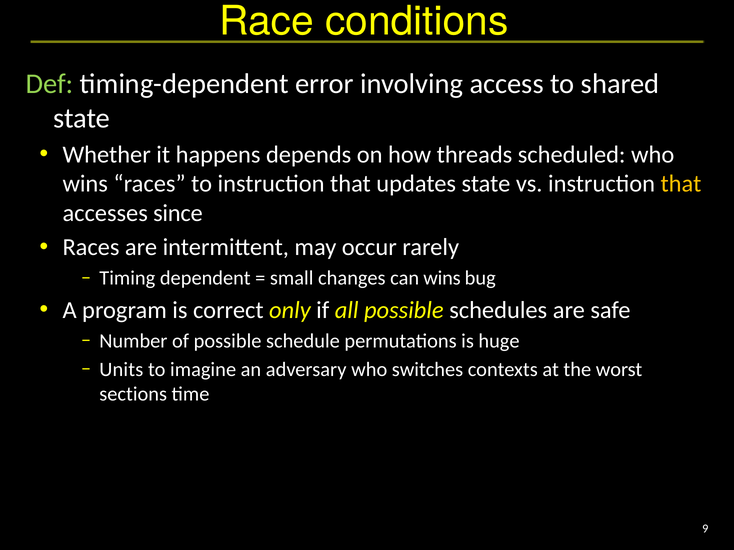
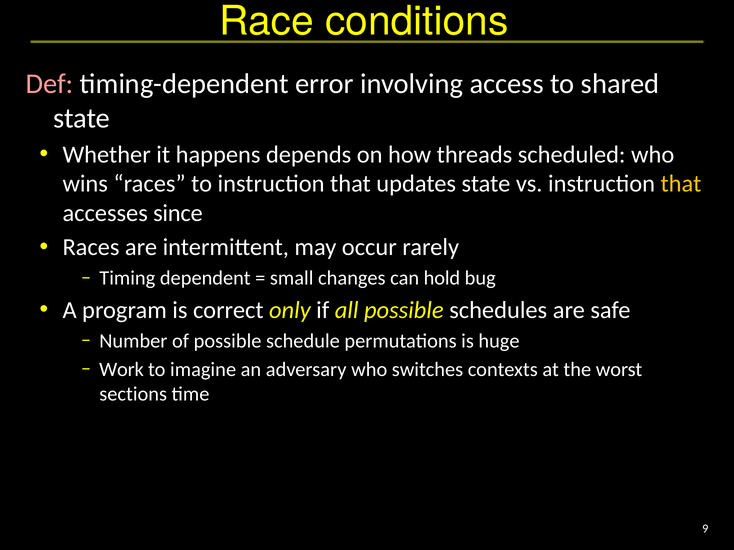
Def colour: light green -> pink
can wins: wins -> hold
Units: Units -> Work
